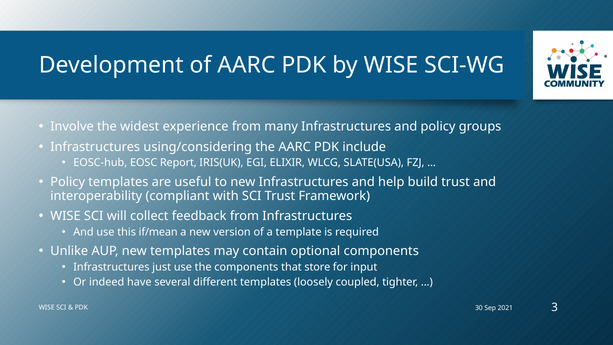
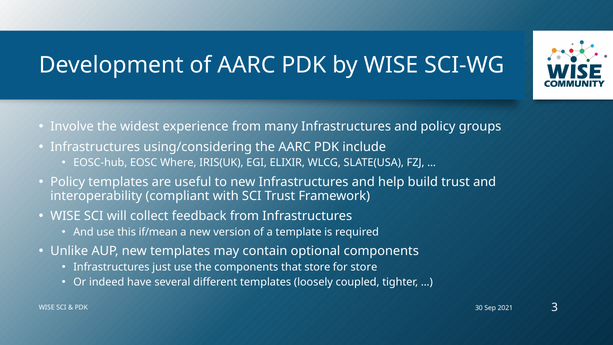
Report: Report -> Where
for input: input -> store
